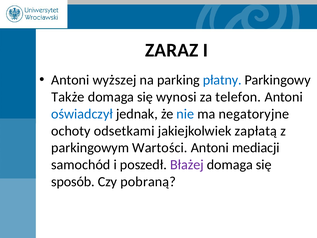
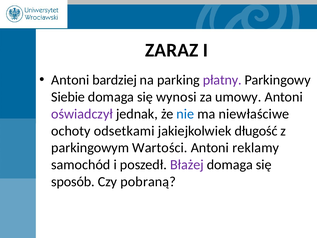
wyższej: wyższej -> bardziej
płatny colour: blue -> purple
Także: Także -> Siebie
telefon: telefon -> umowy
oświadczył colour: blue -> purple
negatoryjne: negatoryjne -> niewłaściwe
zapłatą: zapłatą -> długość
mediacji: mediacji -> reklamy
